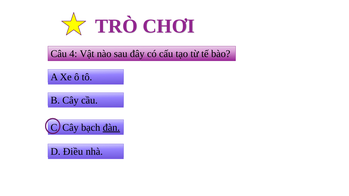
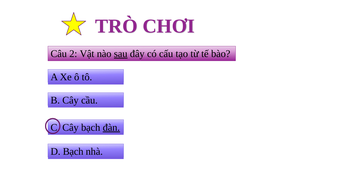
4: 4 -> 2
sau underline: none -> present
D Điều: Điều -> Bạch
